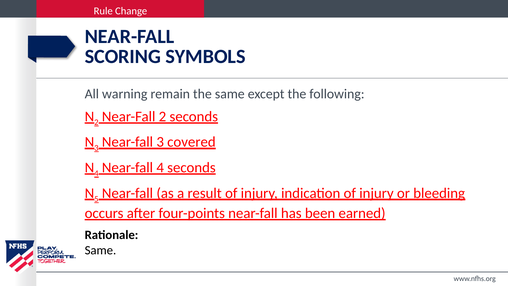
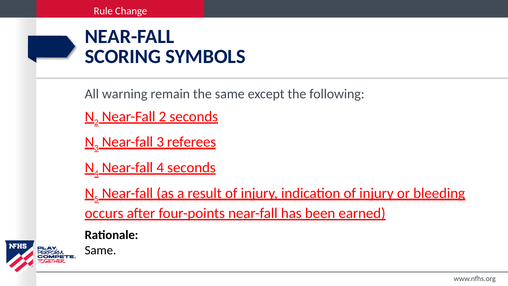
covered: covered -> referees
